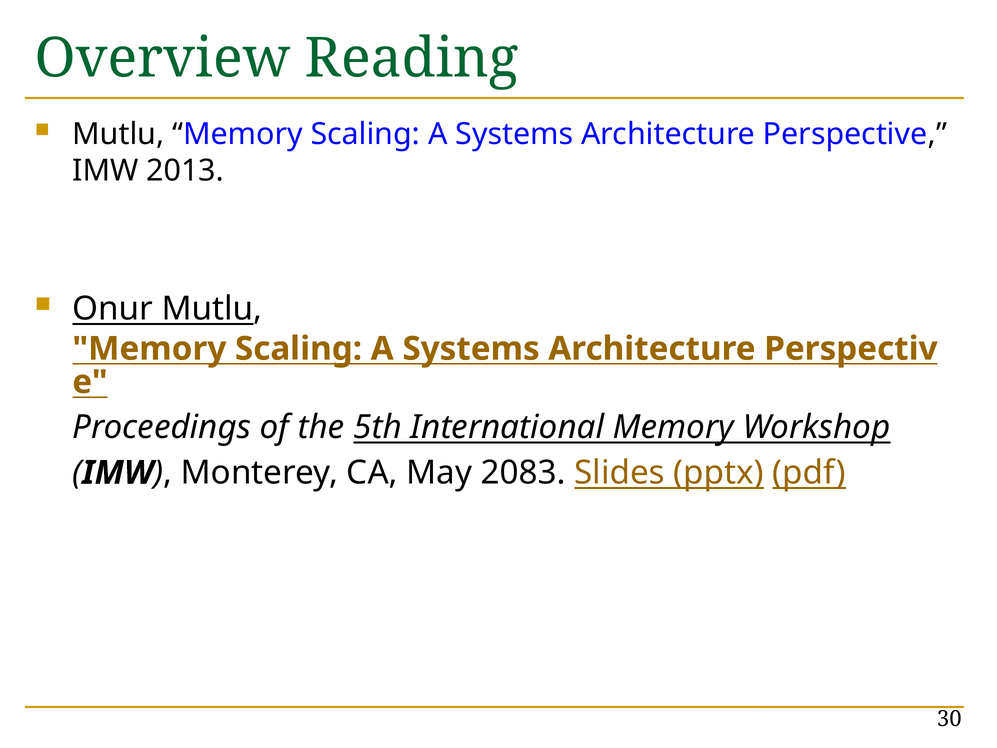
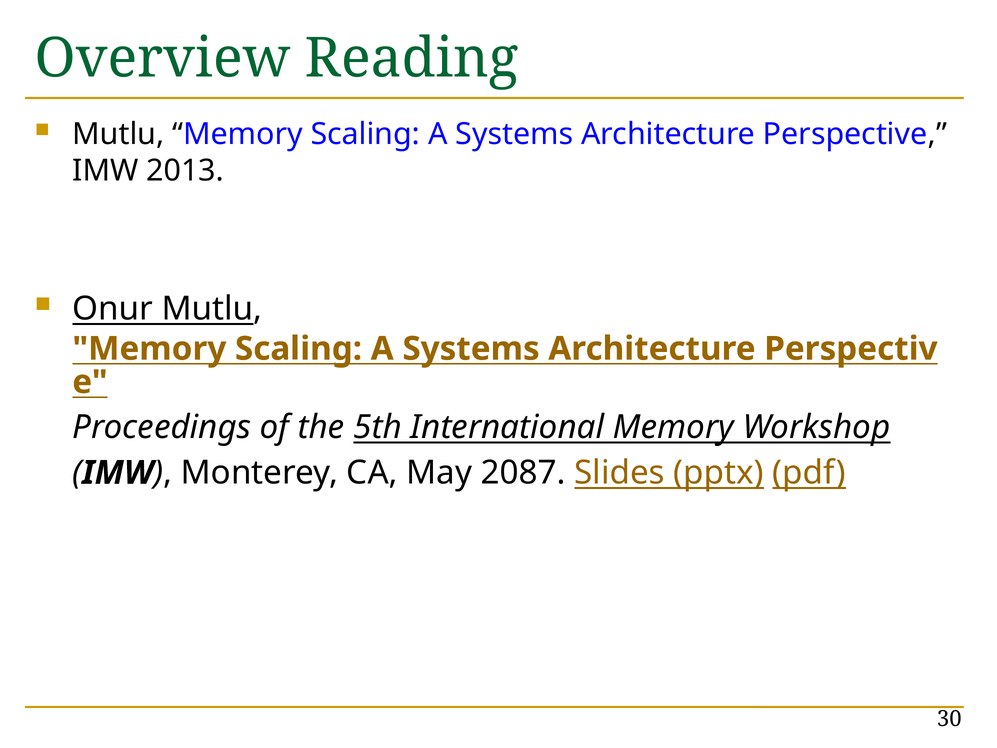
2083: 2083 -> 2087
